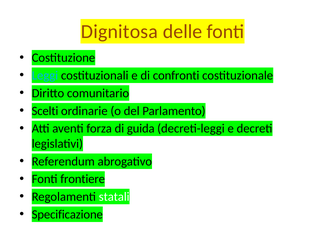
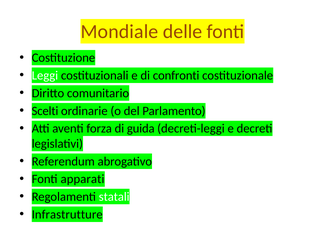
Dignitosa: Dignitosa -> Mondiale
Leggi colour: light blue -> white
frontiere: frontiere -> apparati
Specificazione: Specificazione -> Infrastrutture
